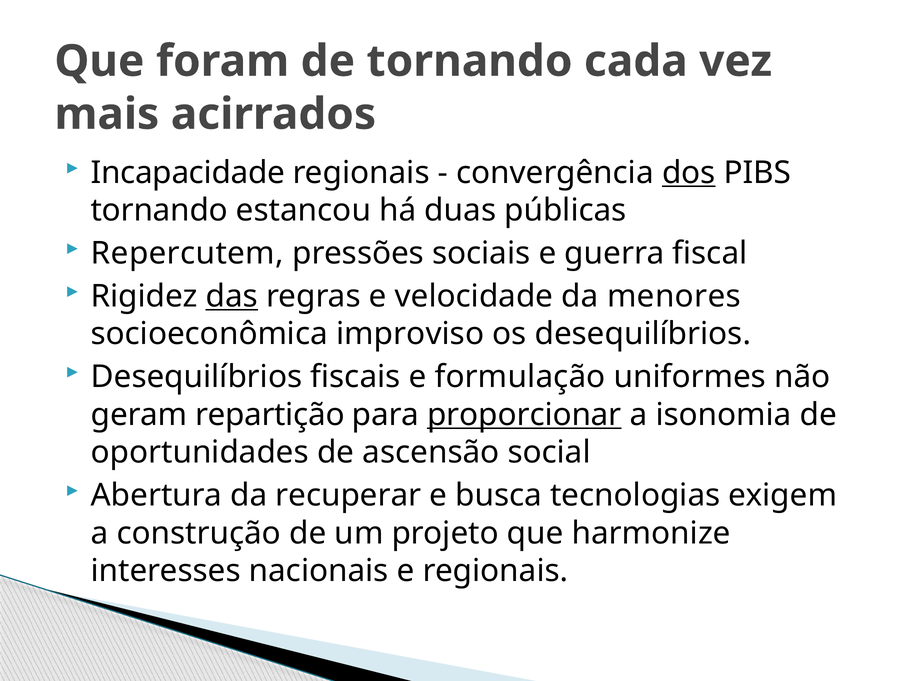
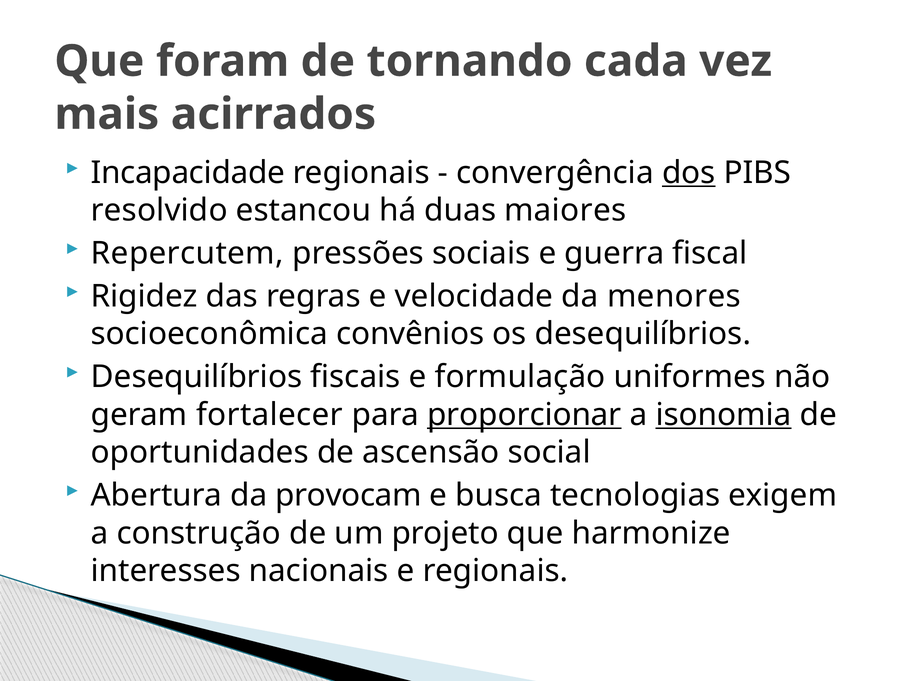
tornando at (159, 211): tornando -> resolvido
públicas: públicas -> maiores
das underline: present -> none
improviso: improviso -> convênios
repartição: repartição -> fortalecer
isonomia underline: none -> present
recuperar: recuperar -> provocam
